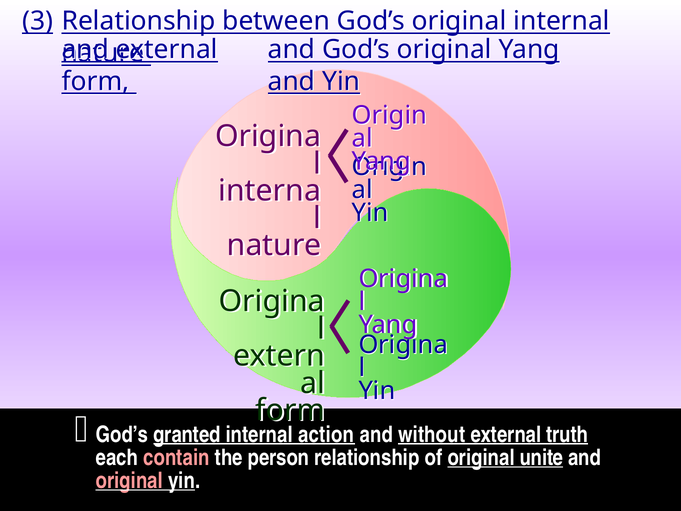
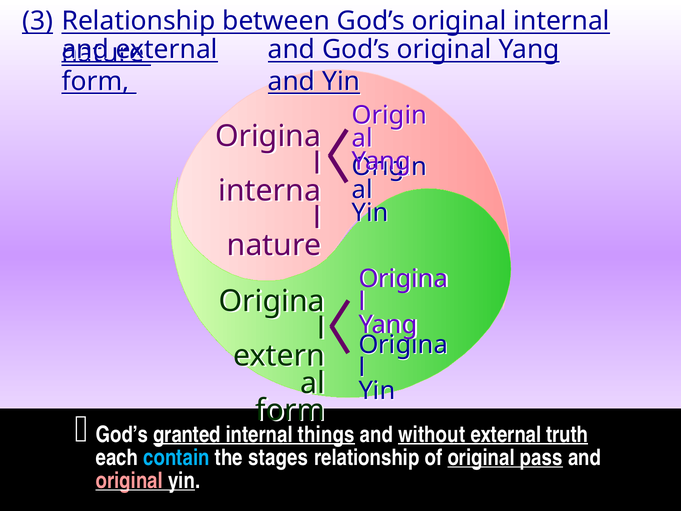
action: action -> things
contain colour: pink -> light blue
person: person -> stages
unite: unite -> pass
